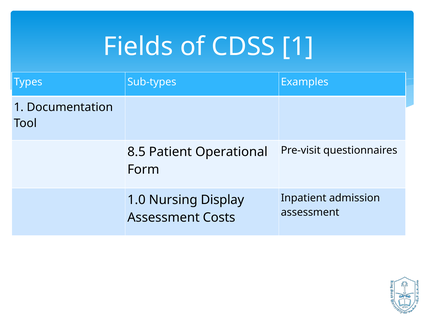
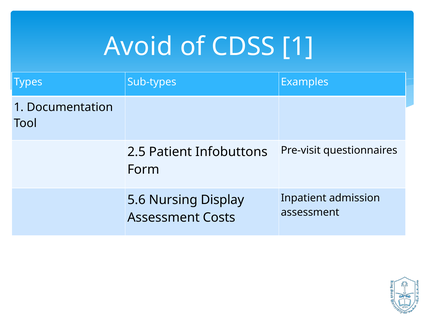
Fields: Fields -> Avoid
8.5: 8.5 -> 2.5
Operational: Operational -> Infobuttons
1.0: 1.0 -> 5.6
